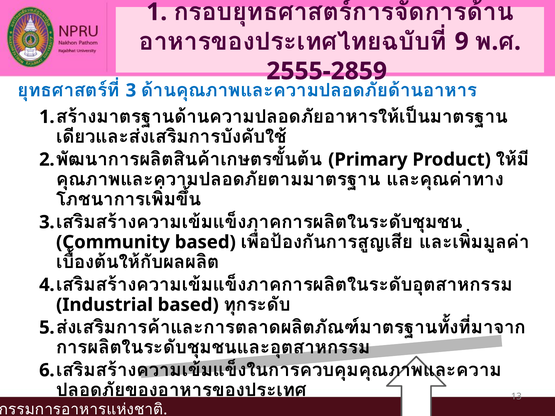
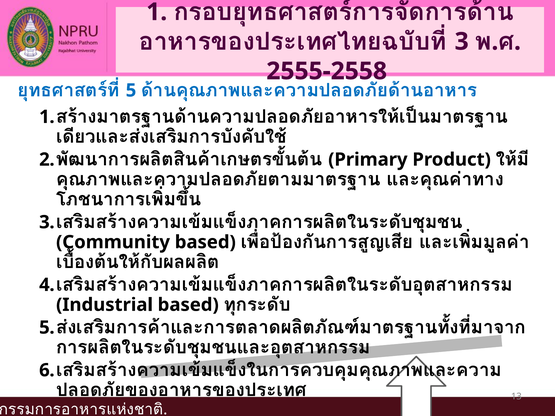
9: 9 -> 3
2555-2859: 2555-2859 -> 2555-2558
3: 3 -> 5
